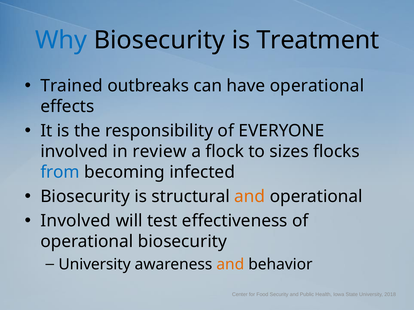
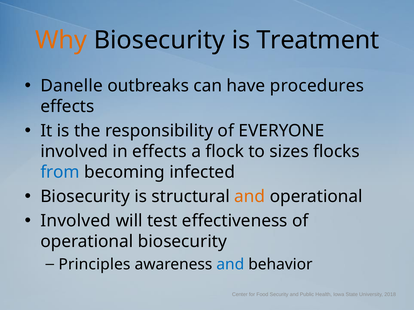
Why colour: blue -> orange
Trained: Trained -> Danelle
have operational: operational -> procedures
in review: review -> effects
University at (95, 265): University -> Principles
and at (230, 265) colour: orange -> blue
